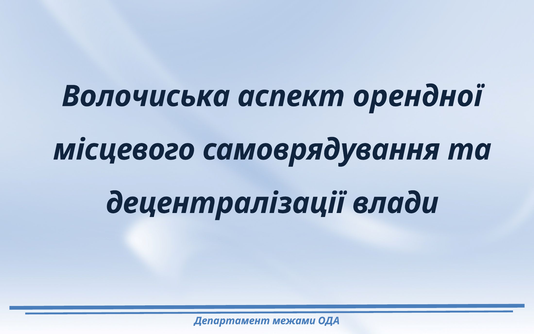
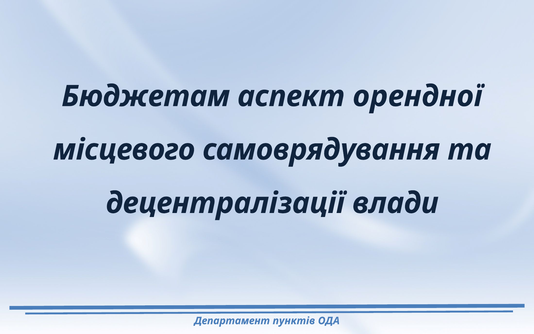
Волочиська: Волочиська -> Бюджетам
межами: межами -> пунктів
